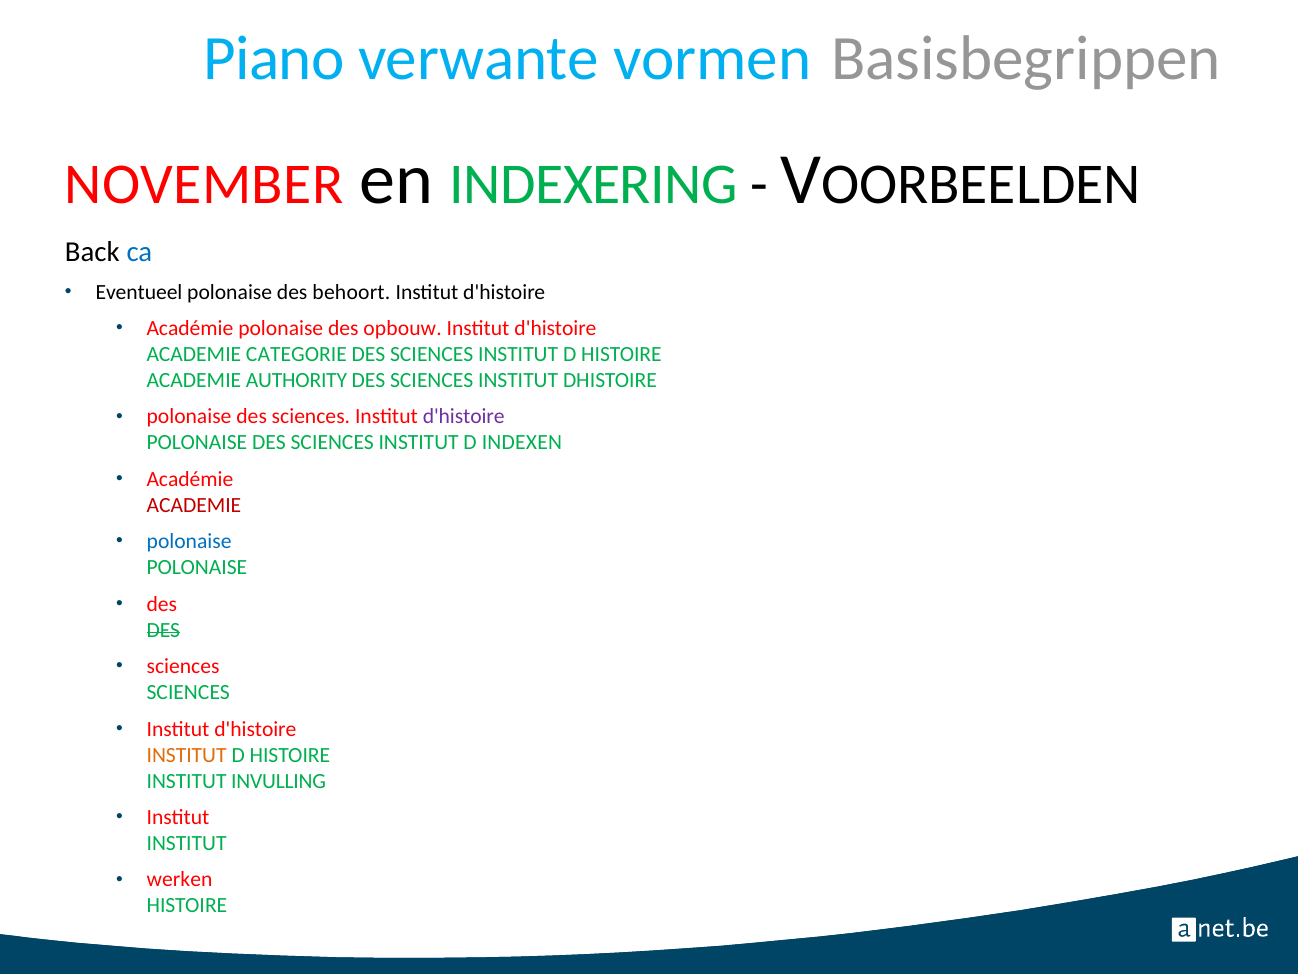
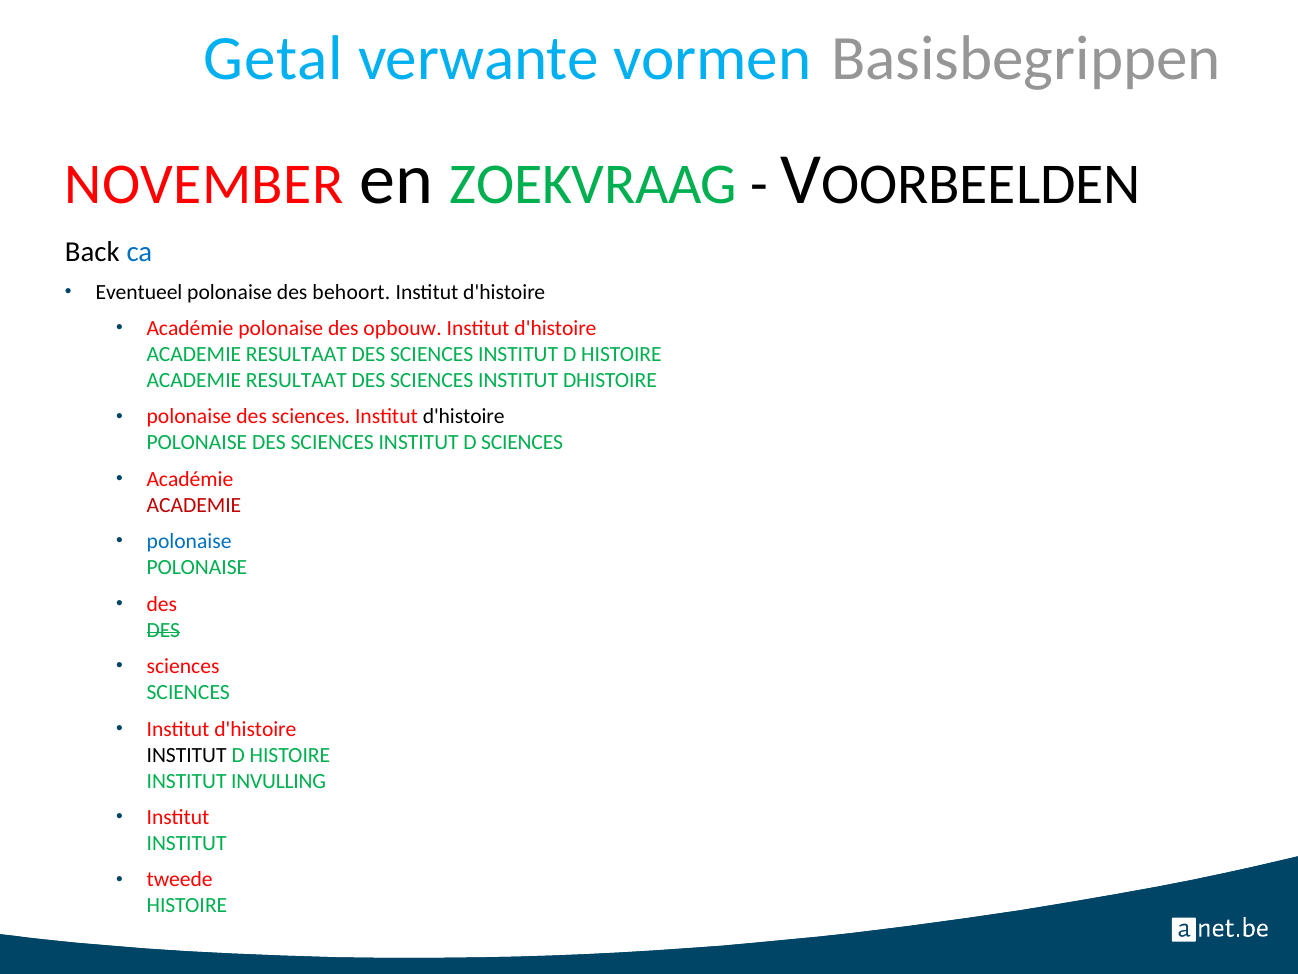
Piano: Piano -> Getal
INDEXERING: INDEXERING -> ZOEKVRAAG
CATEGORIE at (296, 354): CATEGORIE -> RESULTAAT
AUTHORITY at (297, 380): AUTHORITY -> RESULTAAT
d'histoire at (464, 417) colour: purple -> black
D INDEXEN: INDEXEN -> SCIENCES
INSTITUT at (187, 755) colour: orange -> black
werken: werken -> tweede
